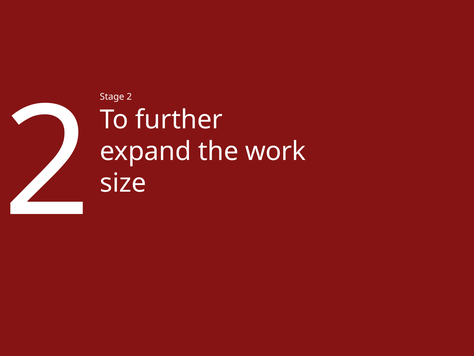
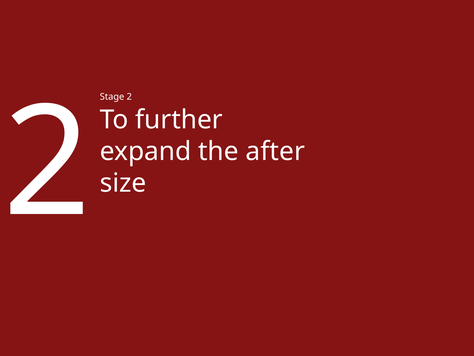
work: work -> after
